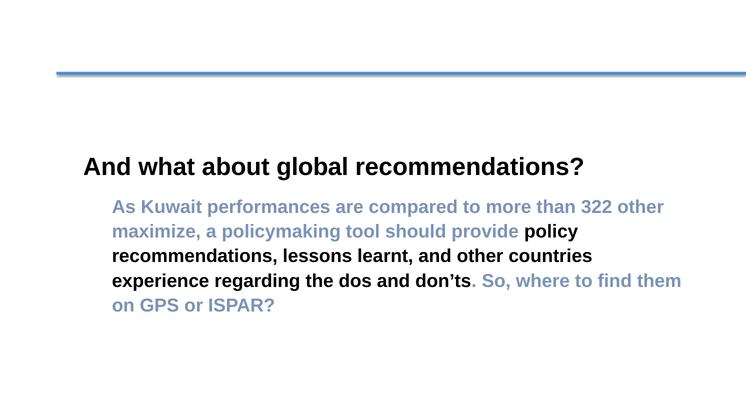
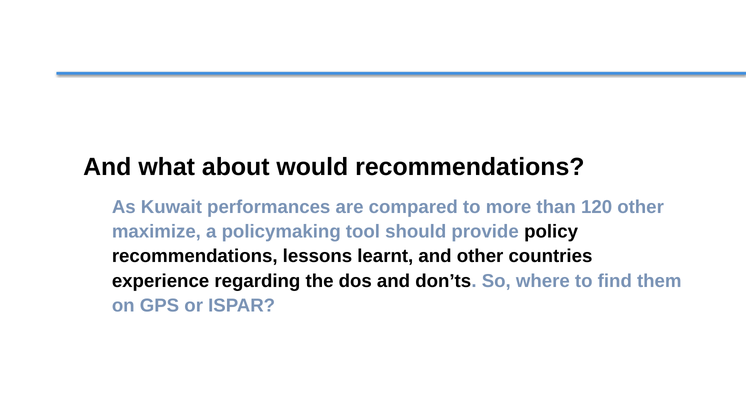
global: global -> would
322: 322 -> 120
